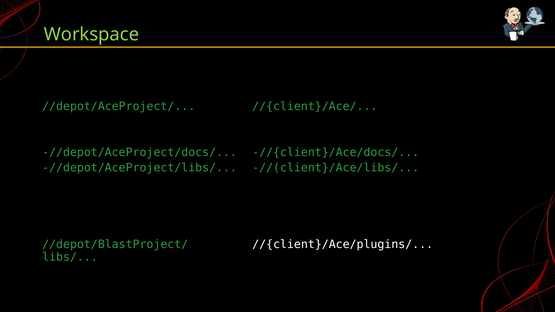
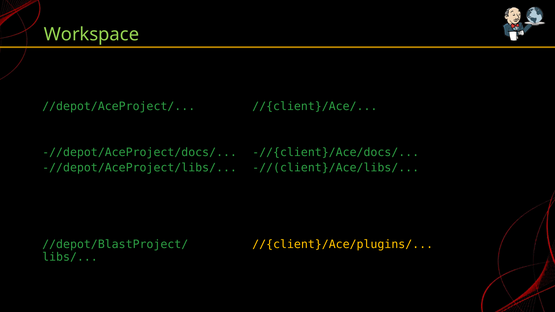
//{client}/Ace/plugins/ colour: white -> yellow
